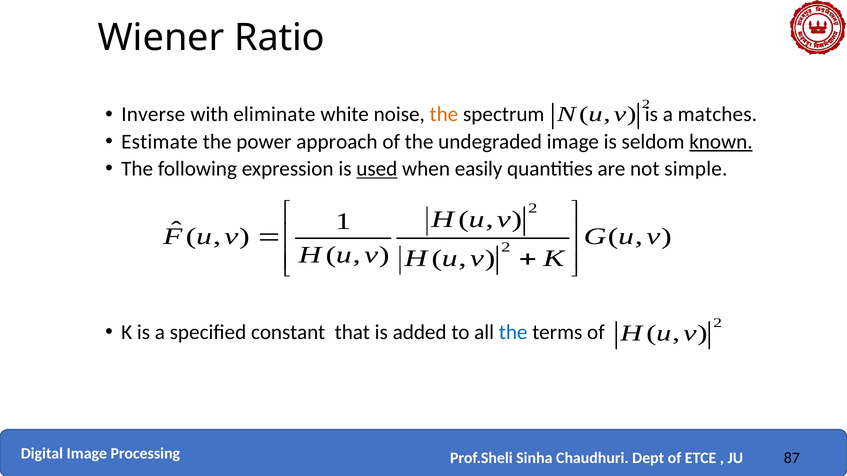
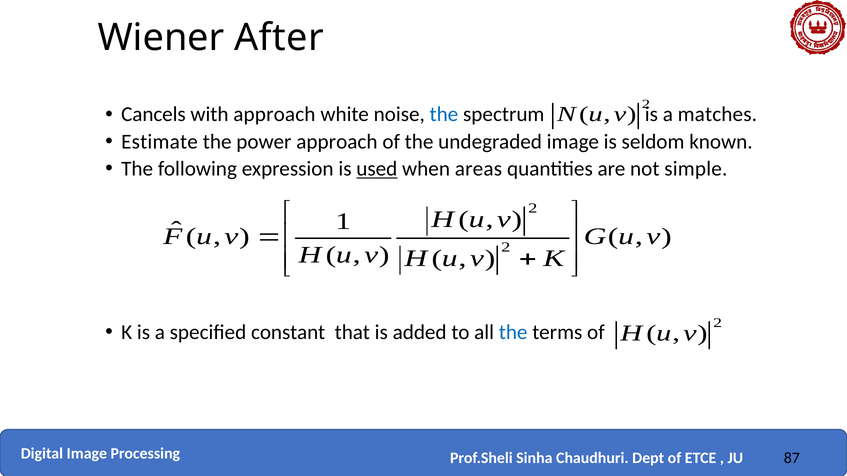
Ratio: Ratio -> After
Inverse: Inverse -> Cancels
with eliminate: eliminate -> approach
the at (444, 114) colour: orange -> blue
known underline: present -> none
easily: easily -> areas
